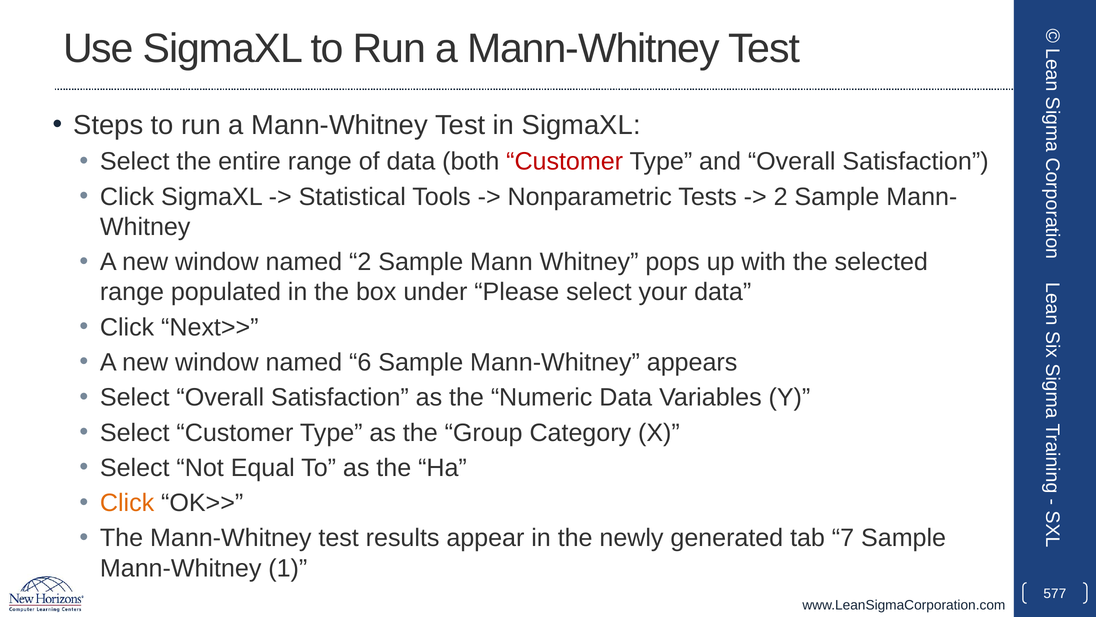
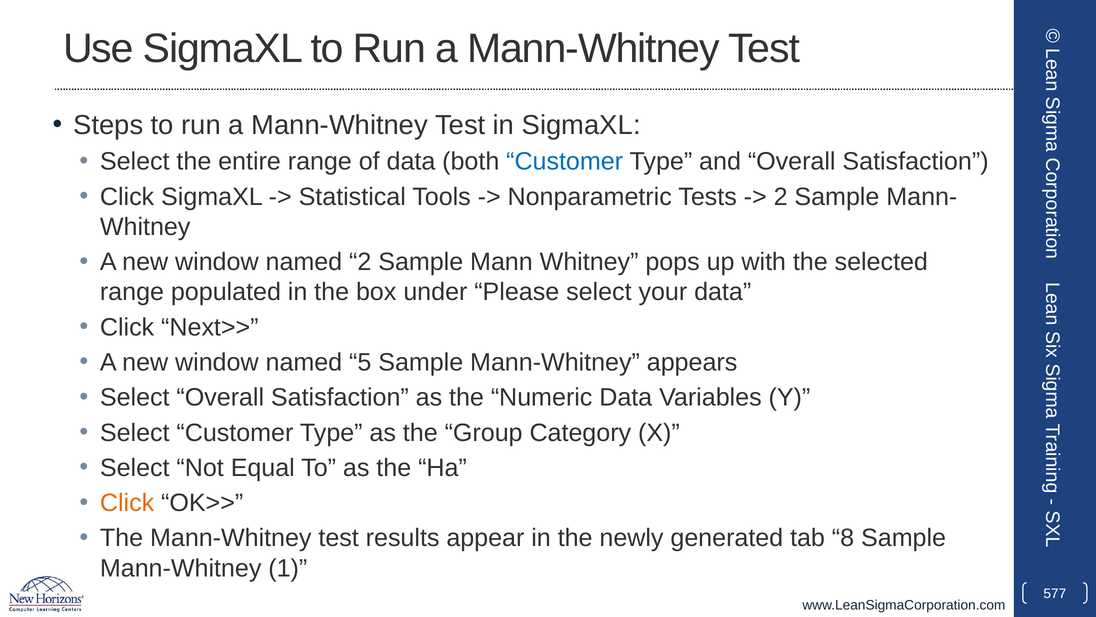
Customer at (565, 162) colour: red -> blue
6: 6 -> 5
7: 7 -> 8
